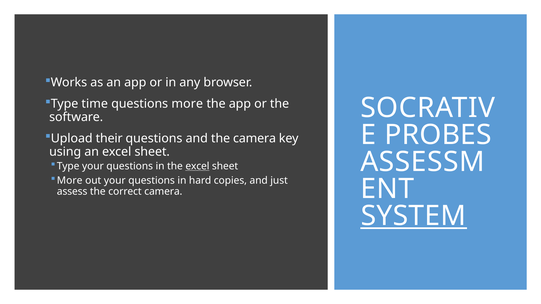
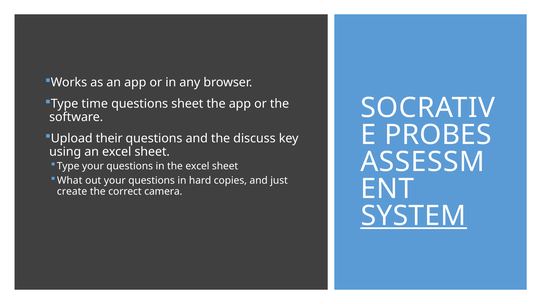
questions more: more -> sheet
the camera: camera -> discuss
excel at (197, 166) underline: present -> none
More at (70, 181): More -> What
assess: assess -> create
